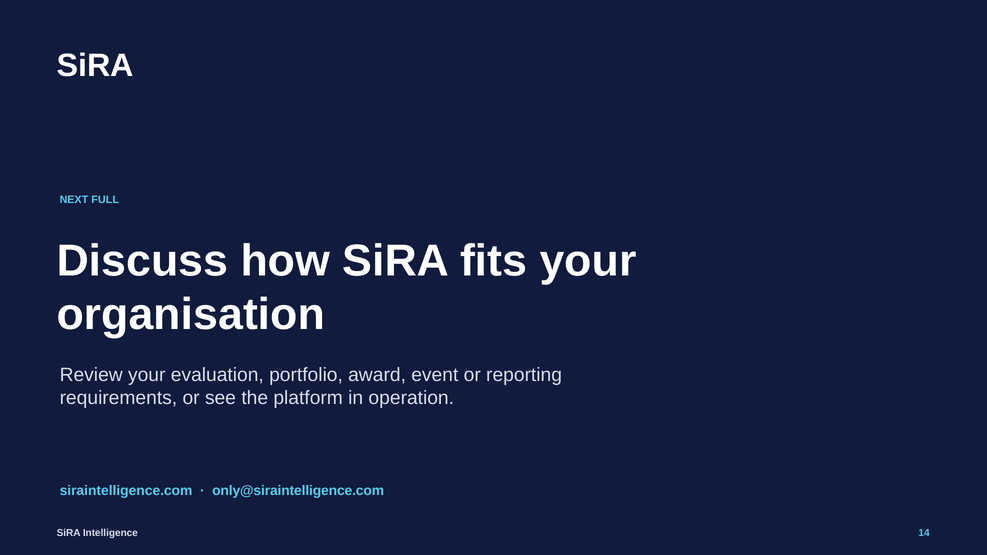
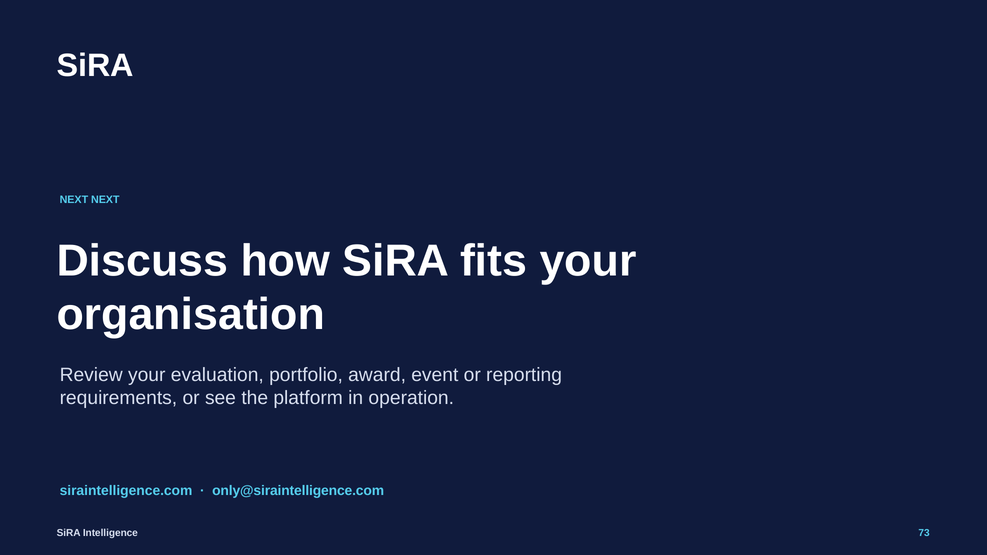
NEXT FULL: FULL -> NEXT
14: 14 -> 73
